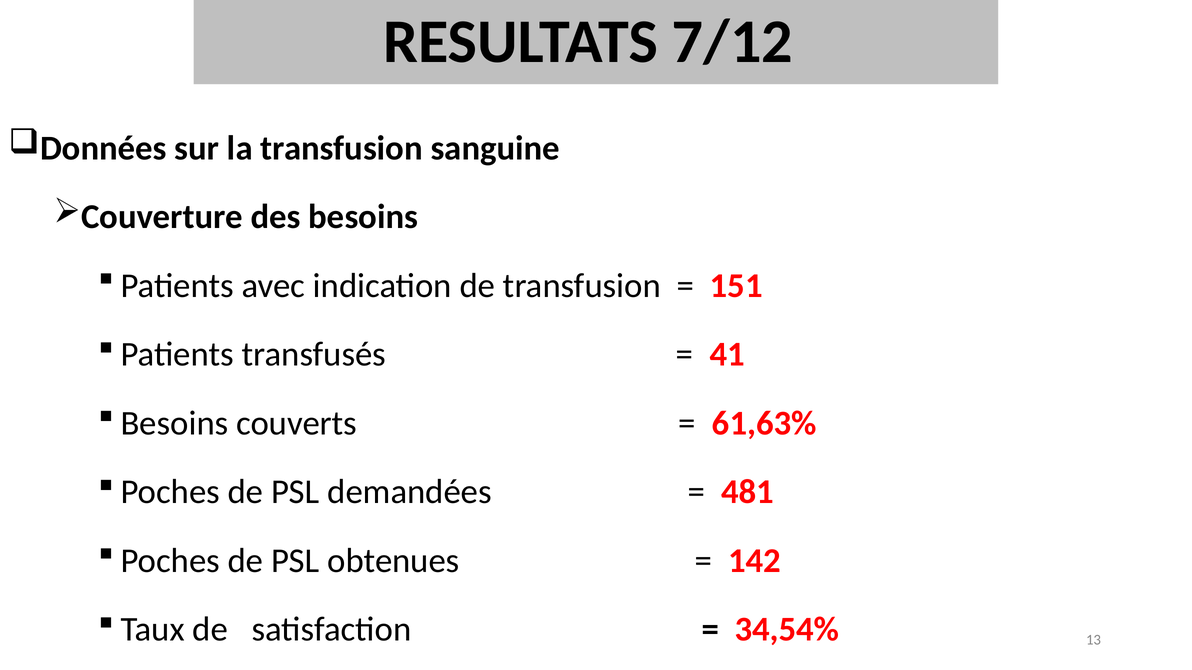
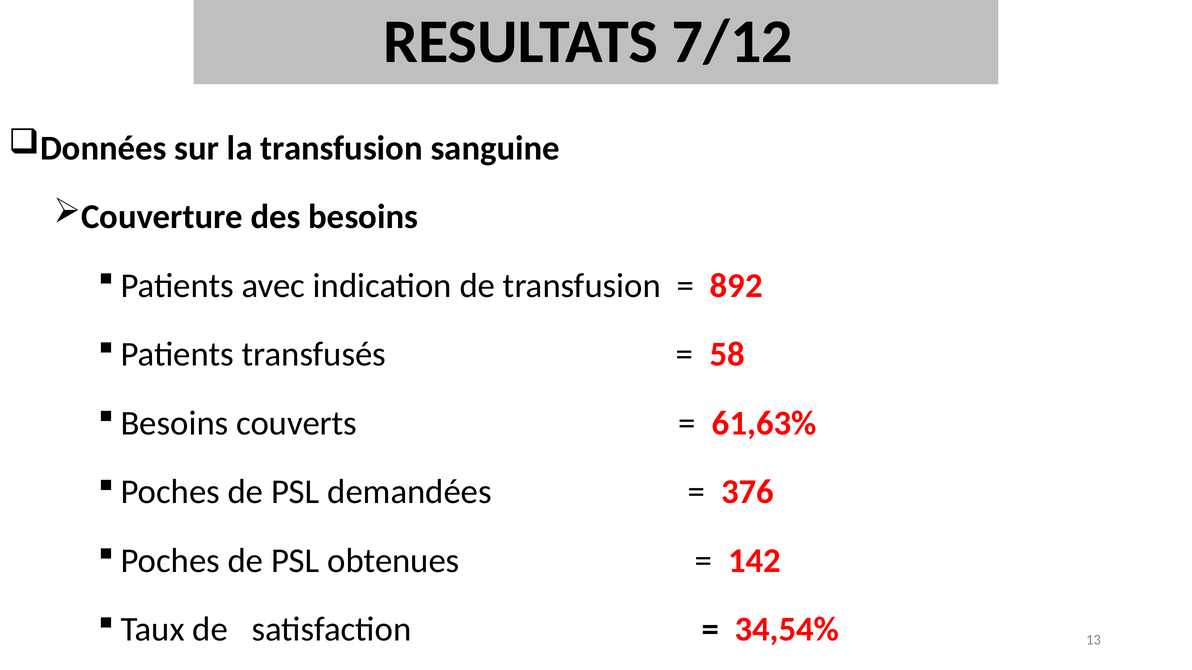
151: 151 -> 892
41: 41 -> 58
481: 481 -> 376
